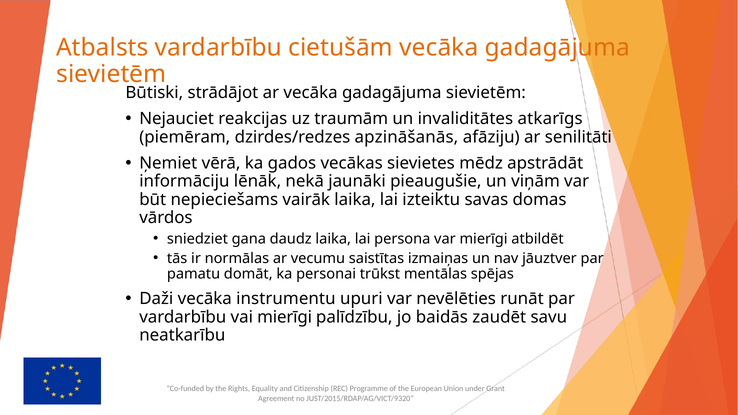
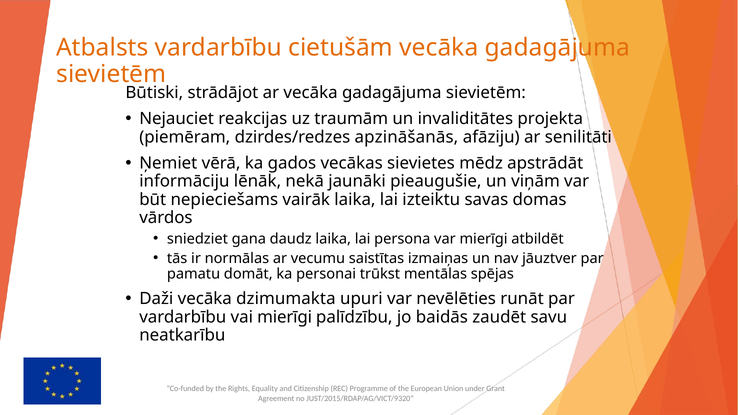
atkarīgs: atkarīgs -> projekta
instrumentu: instrumentu -> dzimumakta
